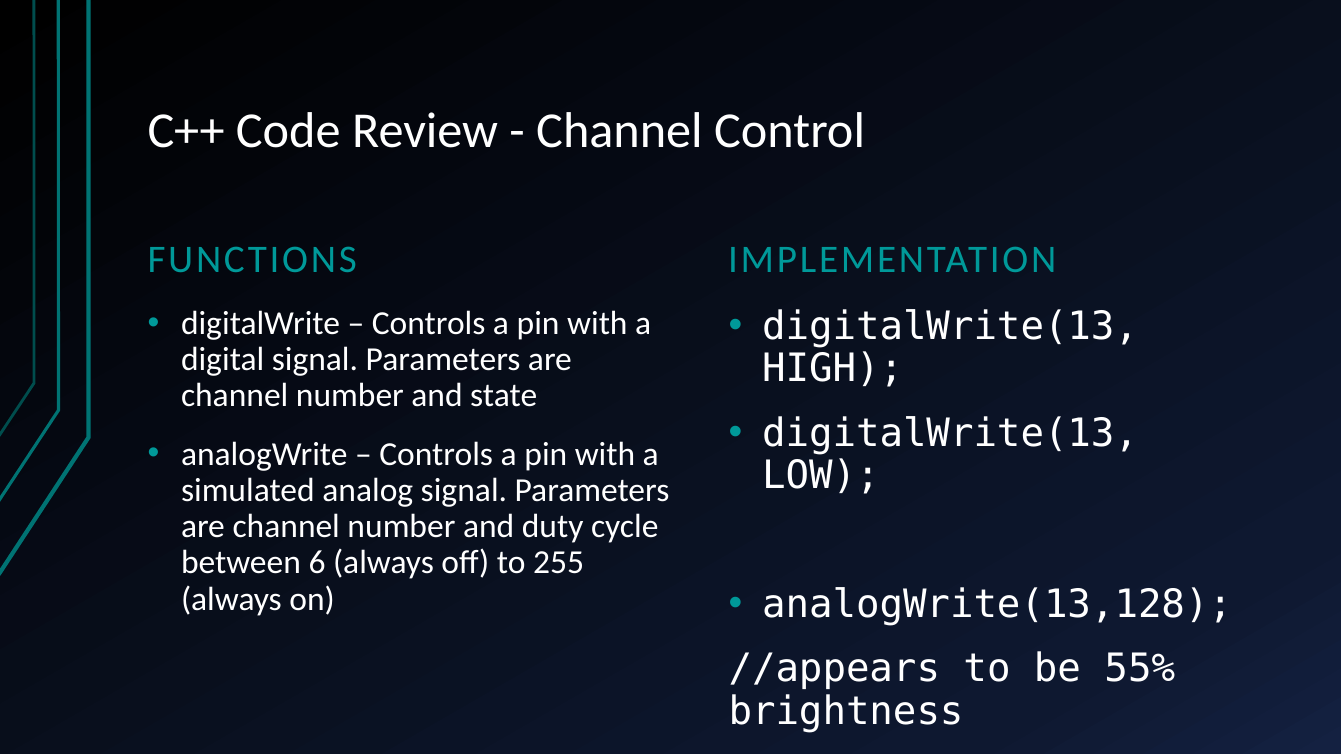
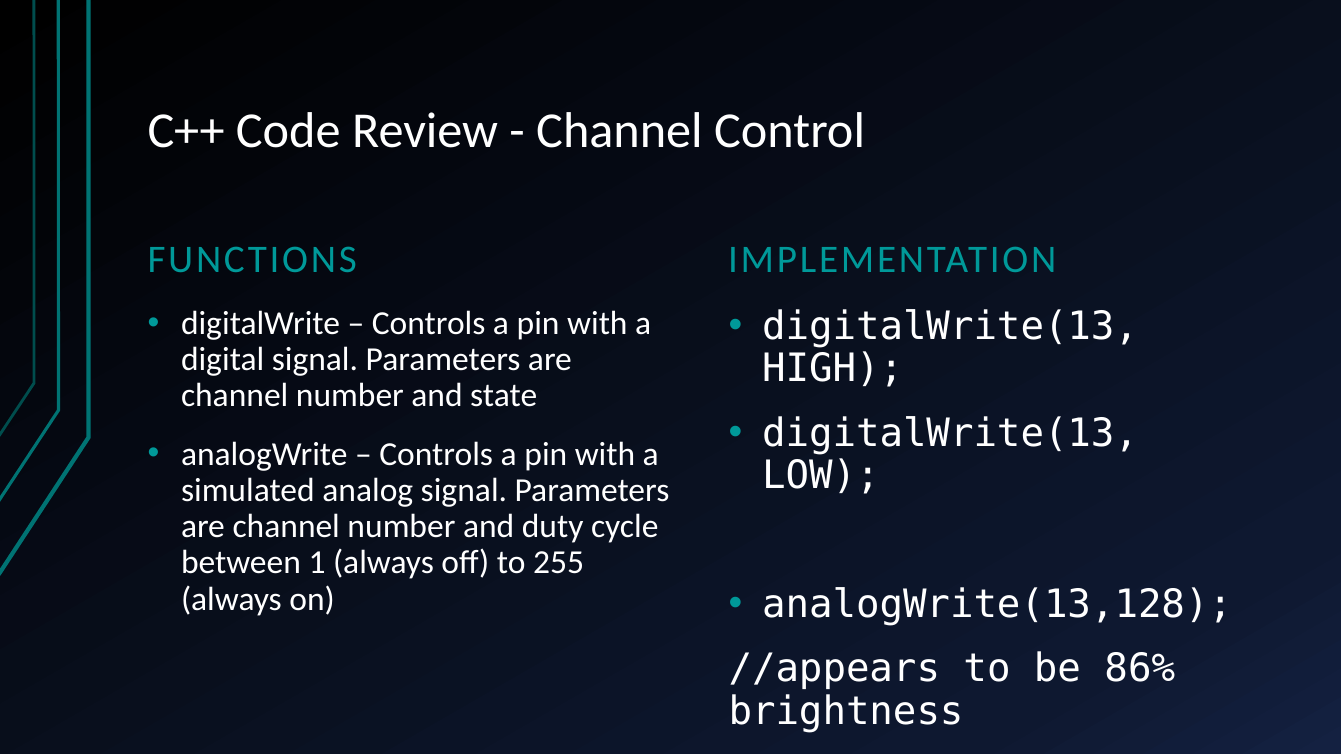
6: 6 -> 1
55%: 55% -> 86%
